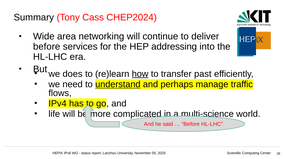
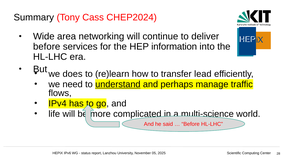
addressing: addressing -> information
how underline: present -> none
past: past -> lead
